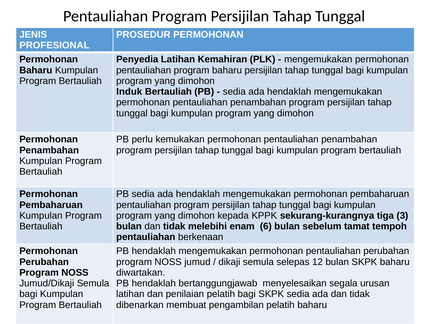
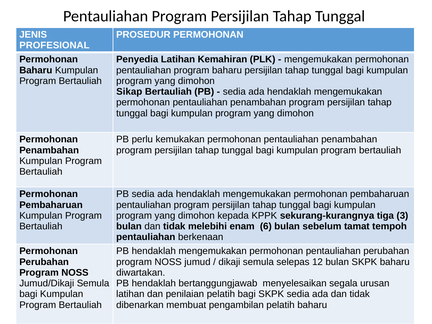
Induk: Induk -> Sikap
